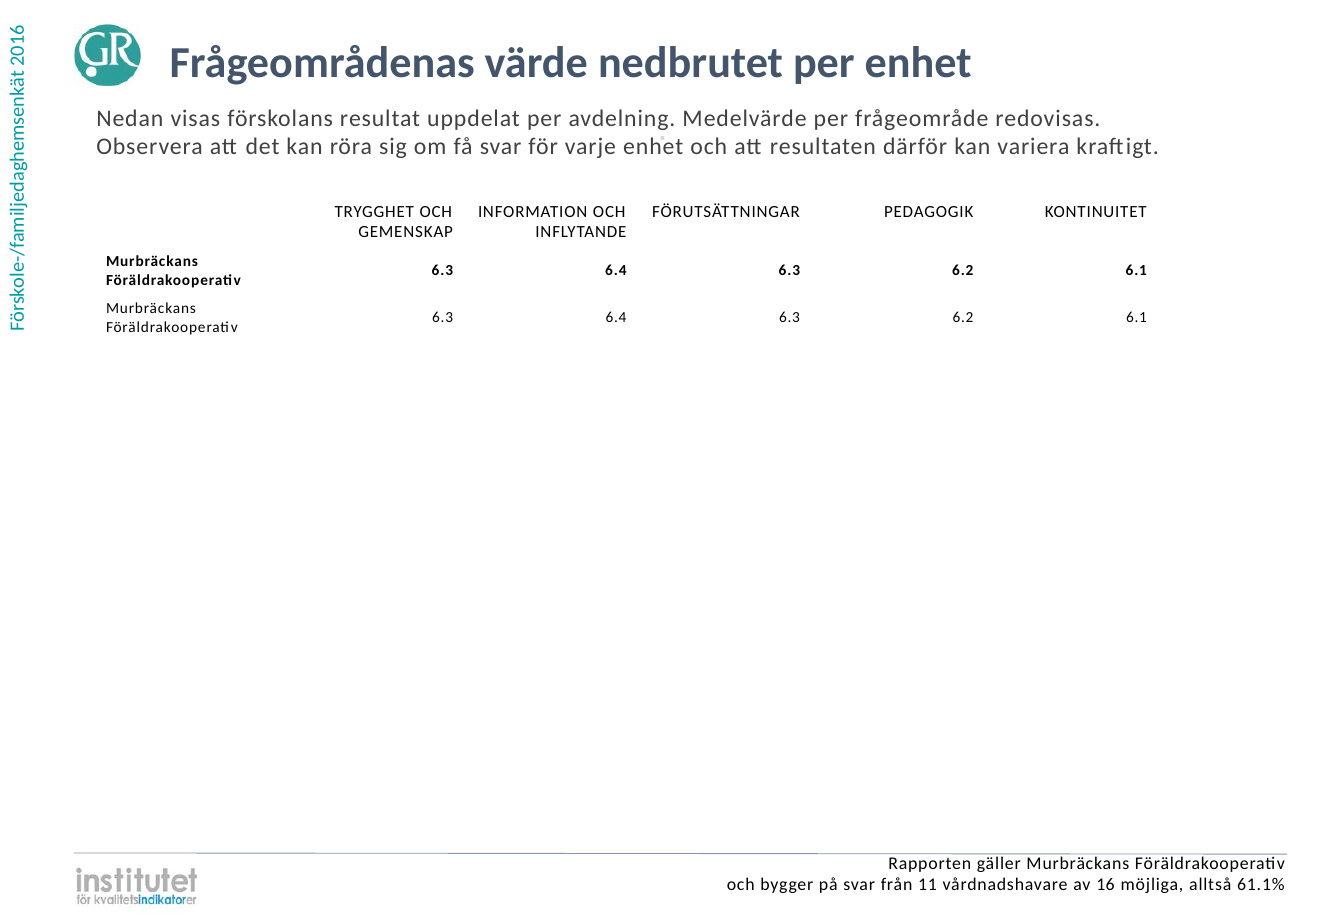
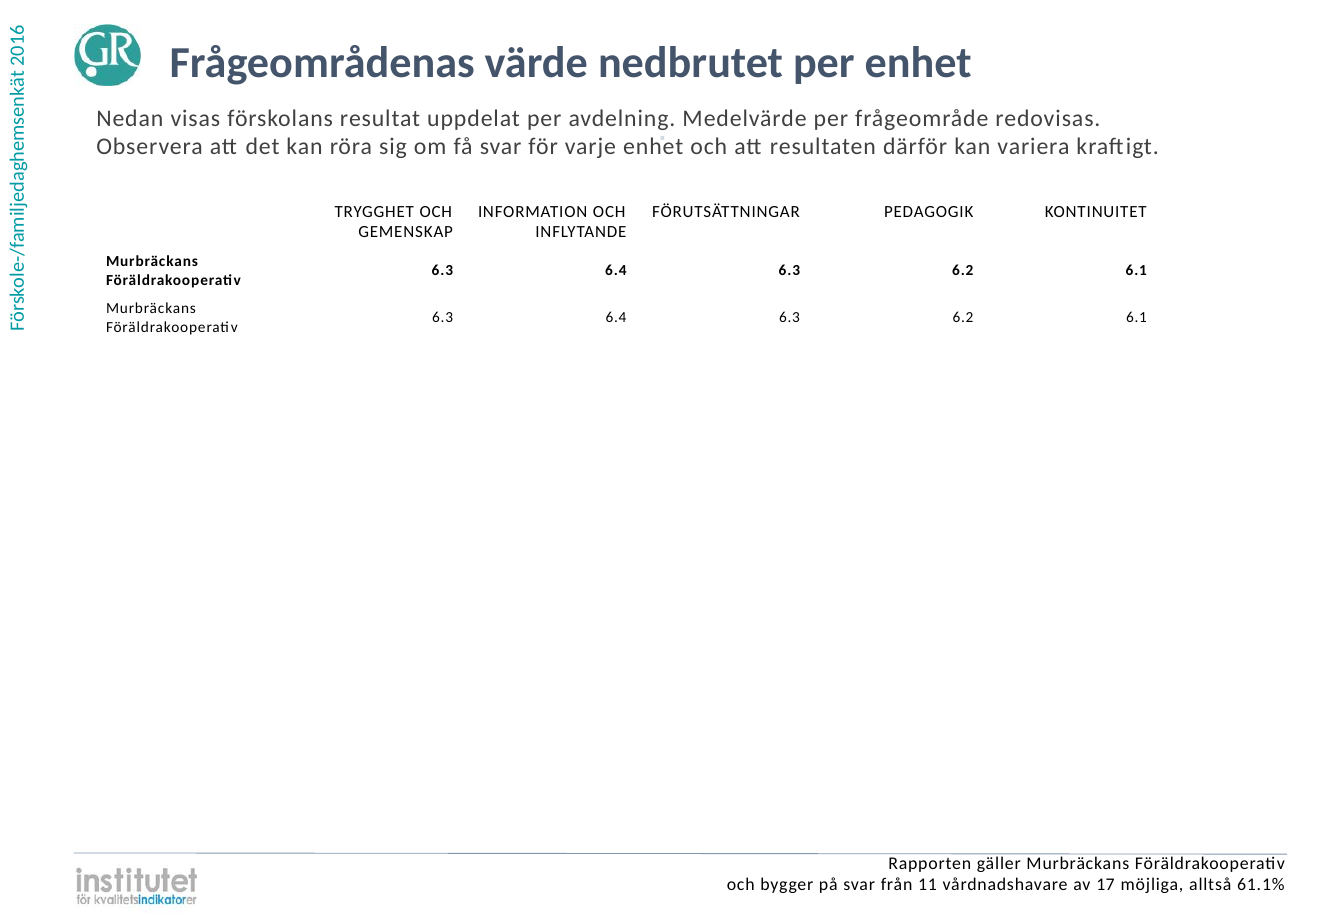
16: 16 -> 17
